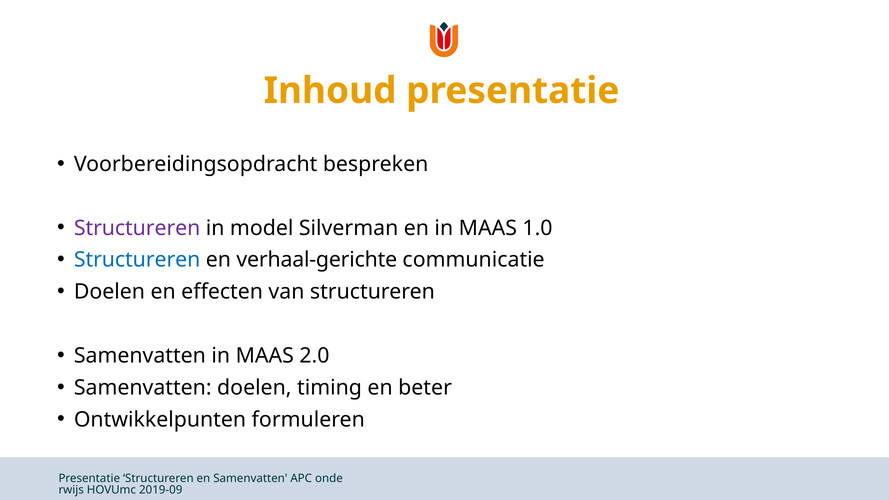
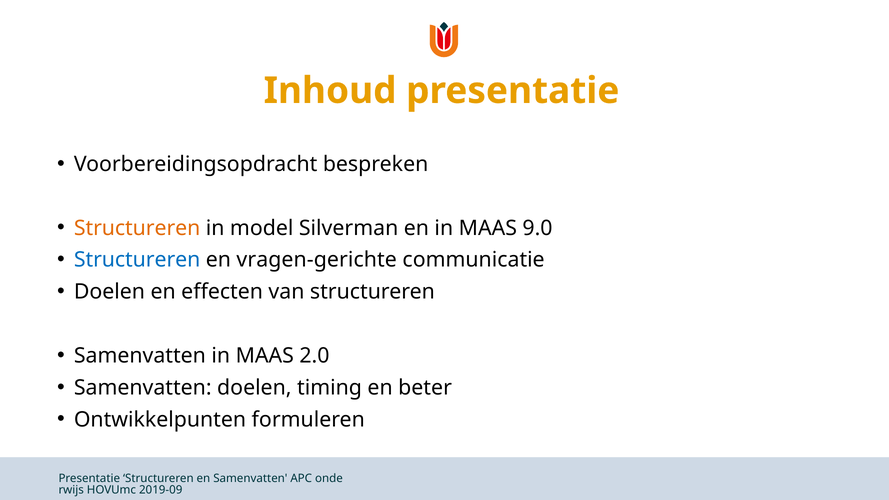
Structureren at (137, 228) colour: purple -> orange
1.0: 1.0 -> 9.0
verhaal-gerichte: verhaal-gerichte -> vragen-gerichte
